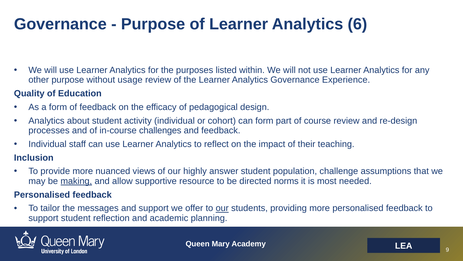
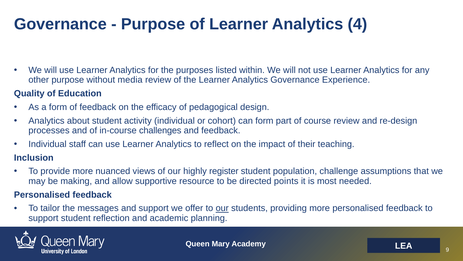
6: 6 -> 4
usage: usage -> media
answer: answer -> register
making underline: present -> none
norms: norms -> points
